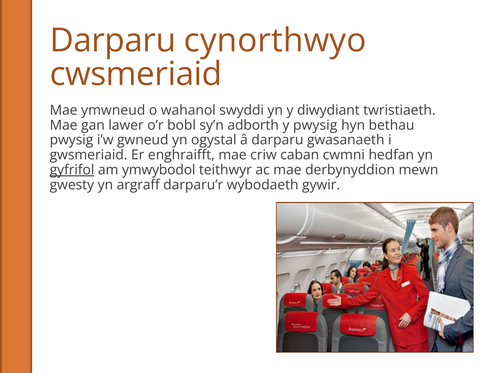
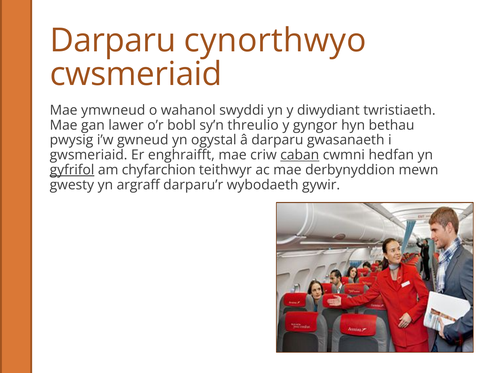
adborth: adborth -> threulio
y pwysig: pwysig -> gyngor
caban underline: none -> present
ymwybodol: ymwybodol -> chyfarchion
